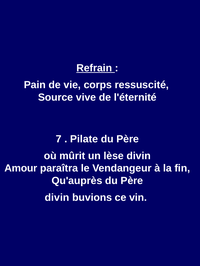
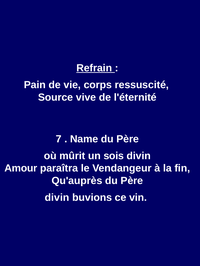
Pilate: Pilate -> Name
lèse: lèse -> sois
